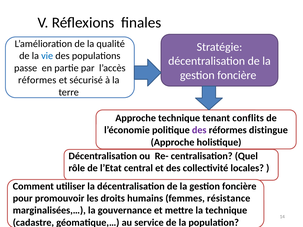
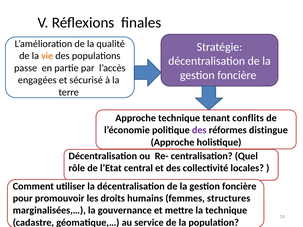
vie colour: blue -> orange
réformes at (37, 80): réformes -> engagées
résistance: résistance -> structures
